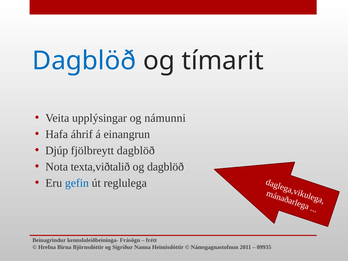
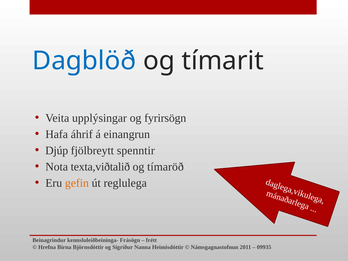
námunni: námunni -> fyrirsögn
fjölbreytt dagblöð: dagblöð -> spenntir
og dagblöð: dagblöð -> tímaröð
gefin colour: blue -> orange
